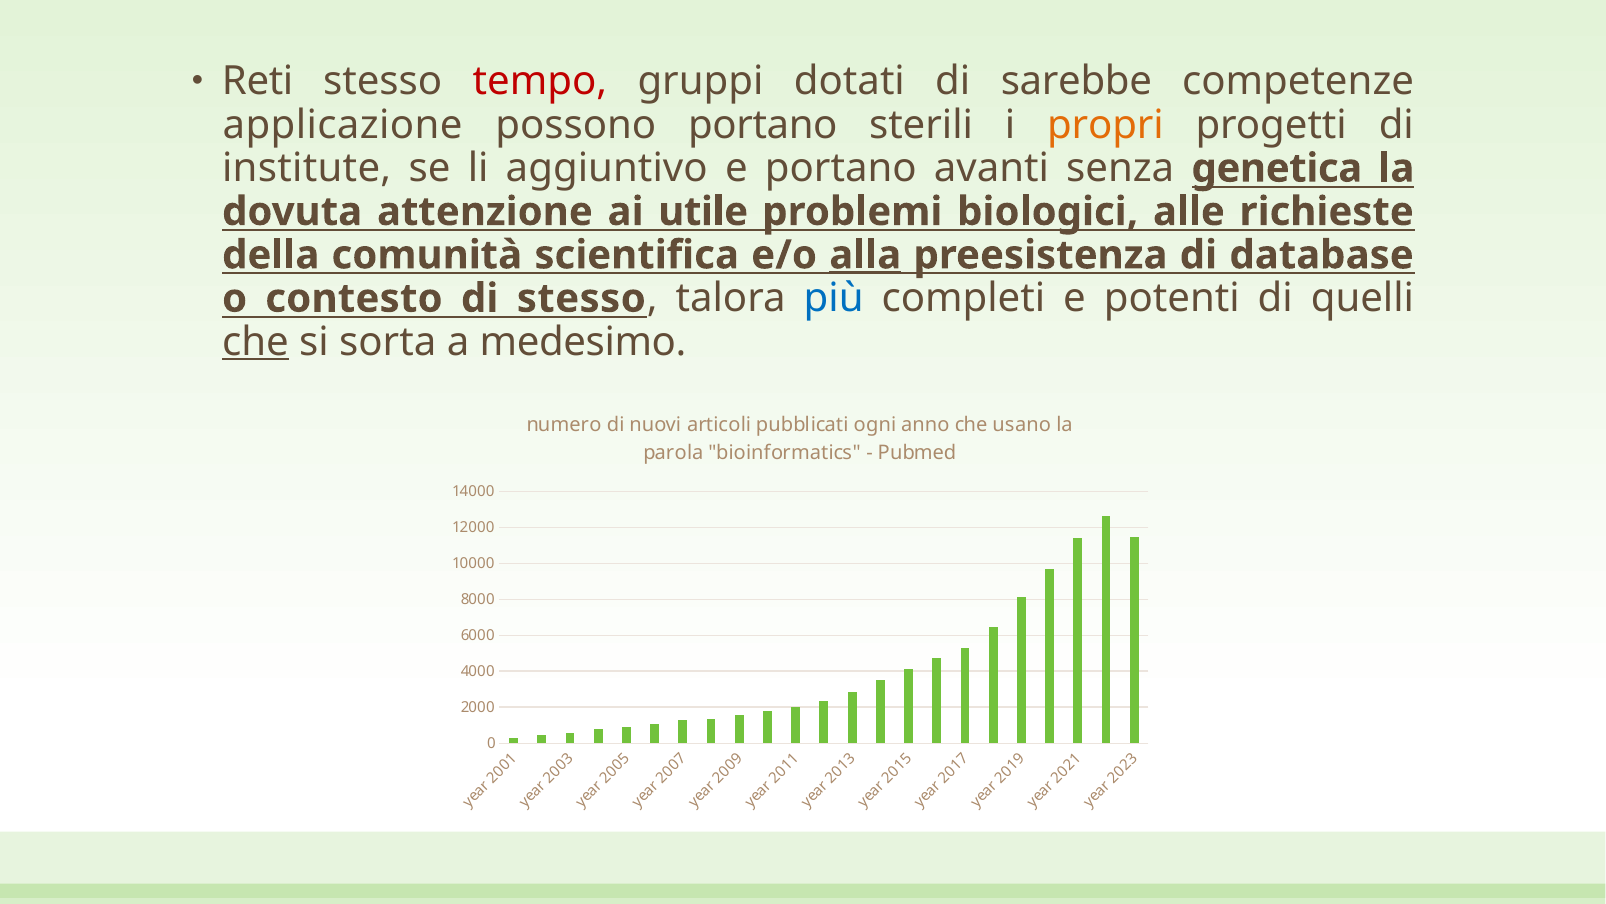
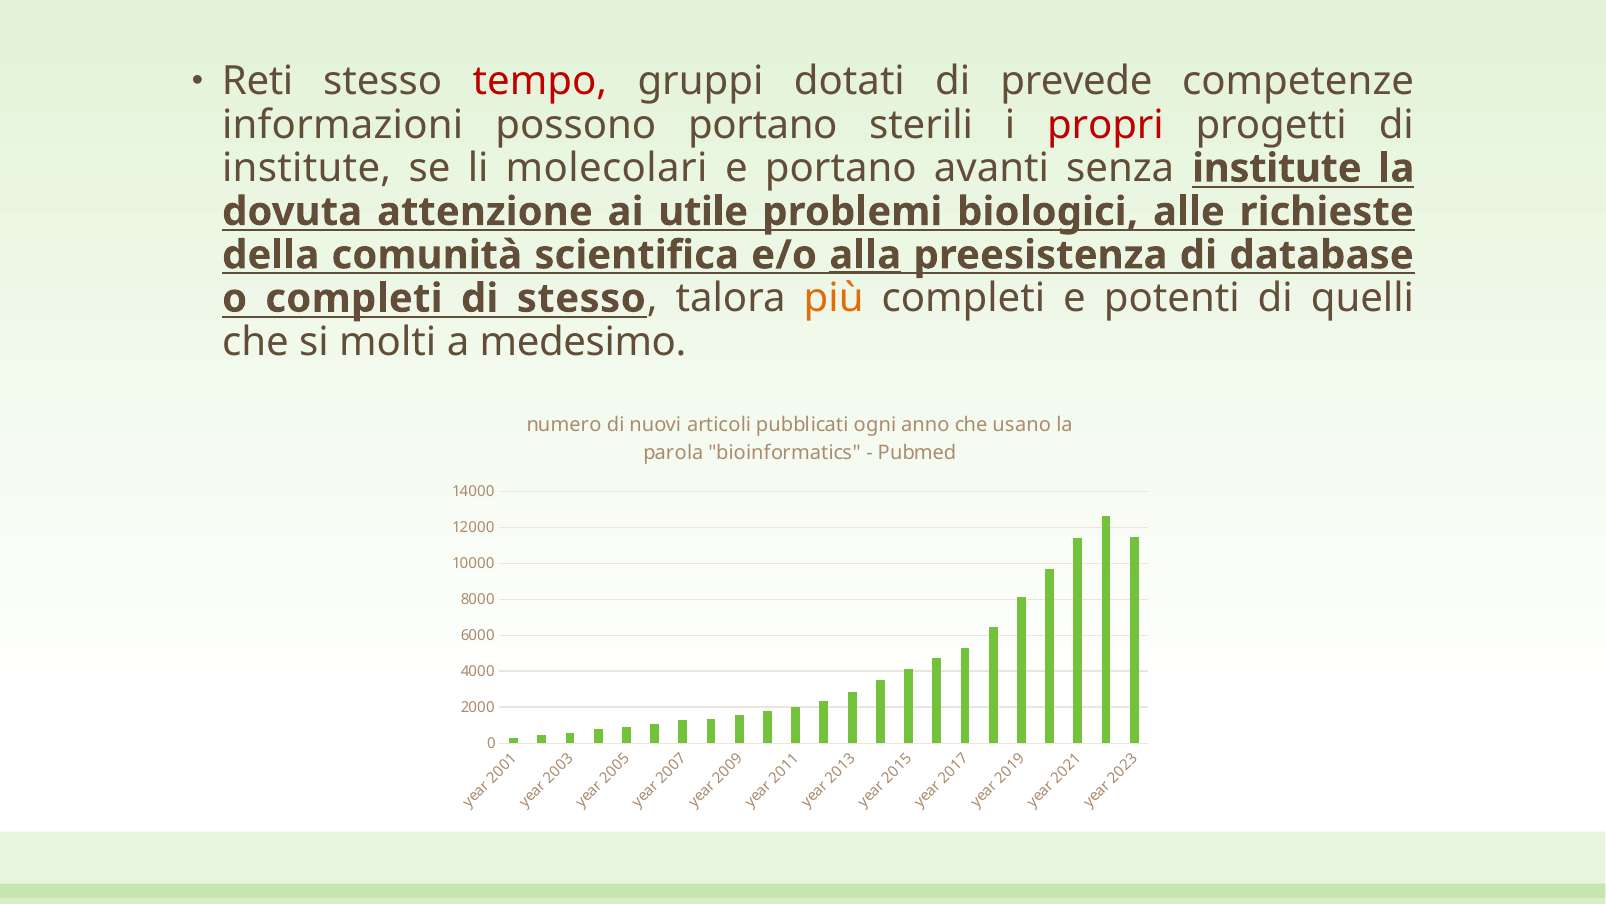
sarebbe: sarebbe -> prevede
applicazione: applicazione -> informazioni
propri colour: orange -> red
aggiuntivo: aggiuntivo -> molecolari
senza genetica: genetica -> institute
o contesto: contesto -> completi
più colour: blue -> orange
che at (255, 342) underline: present -> none
sorta: sorta -> molti
